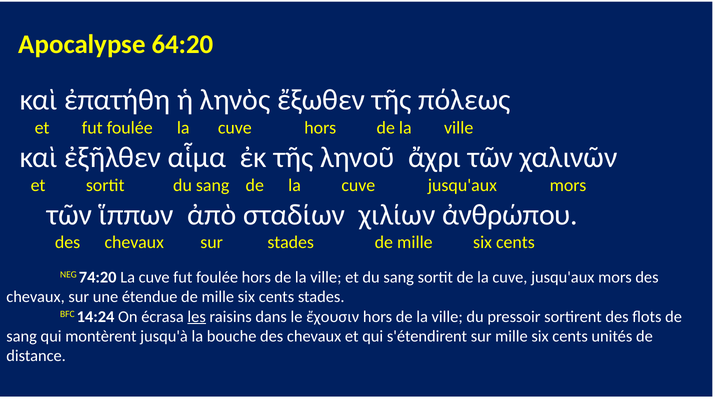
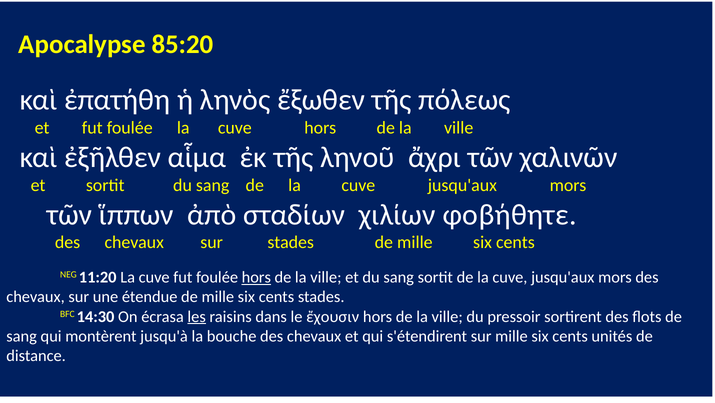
64:20: 64:20 -> 85:20
ἀνθρώπου: ἀνθρώπου -> φοβήθητε
74:20: 74:20 -> 11:20
hors at (256, 277) underline: none -> present
14:24: 14:24 -> 14:30
